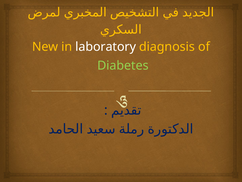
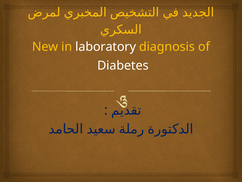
Diabetes colour: light green -> white
